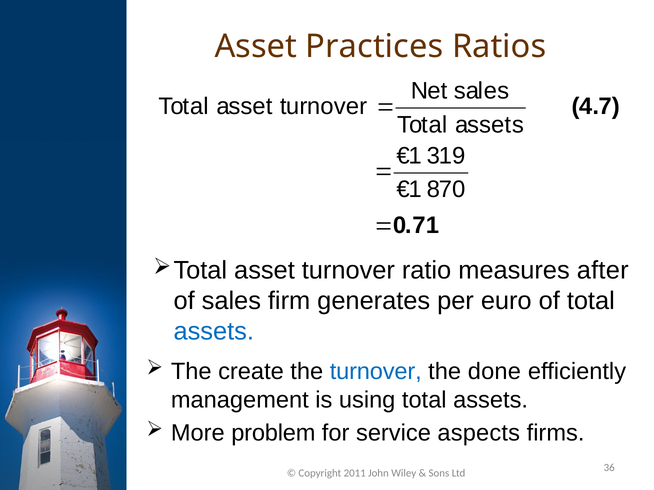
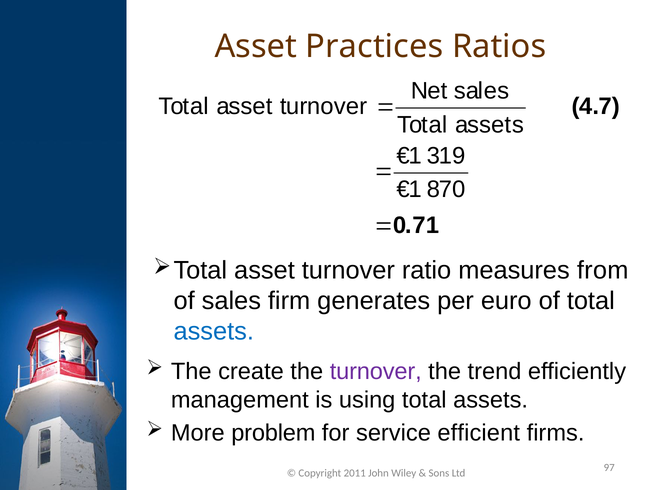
after: after -> from
turnover at (376, 372) colour: blue -> purple
done: done -> trend
aspects: aspects -> efficient
36: 36 -> 97
